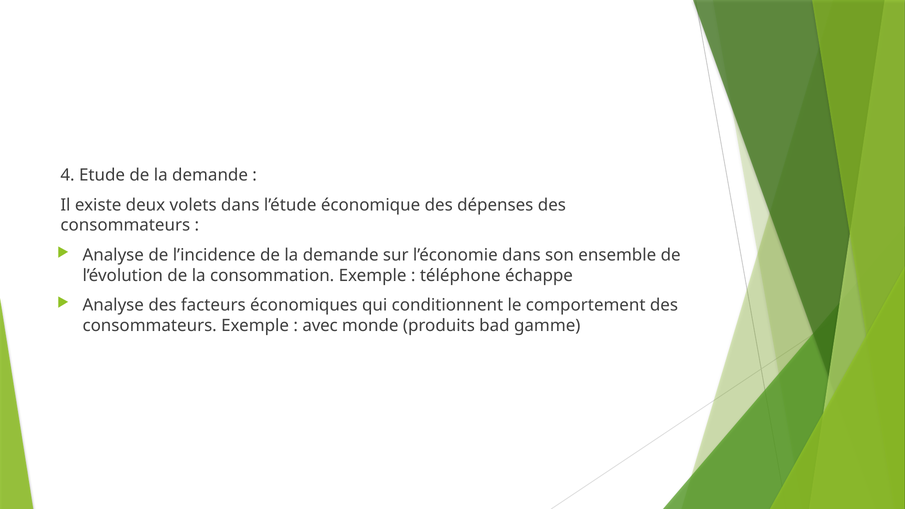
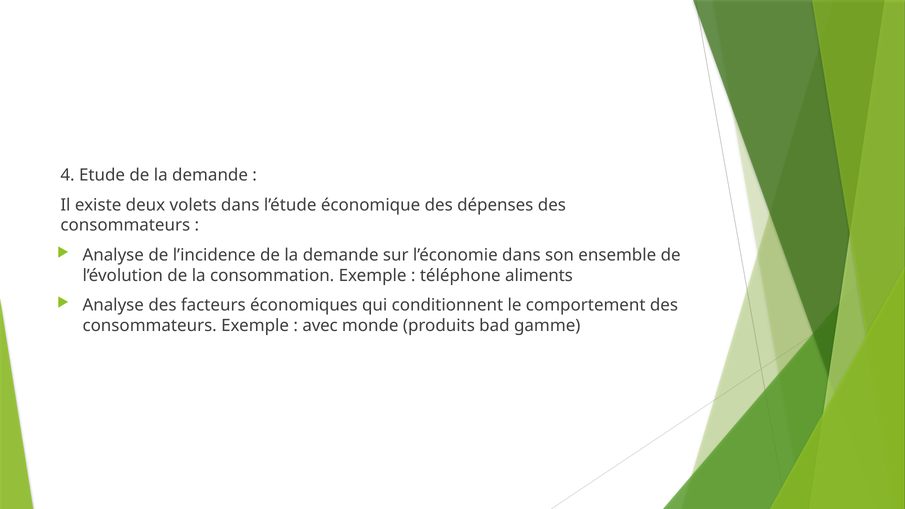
échappe: échappe -> aliments
